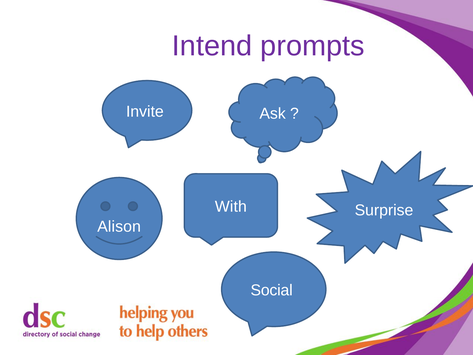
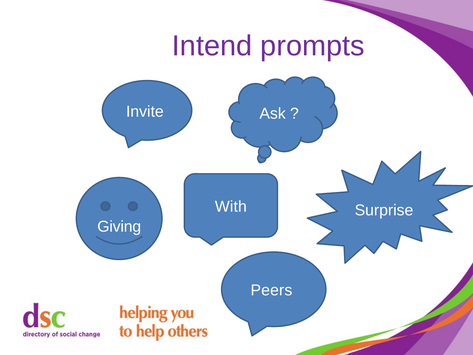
Alison: Alison -> Giving
Social: Social -> Peers
